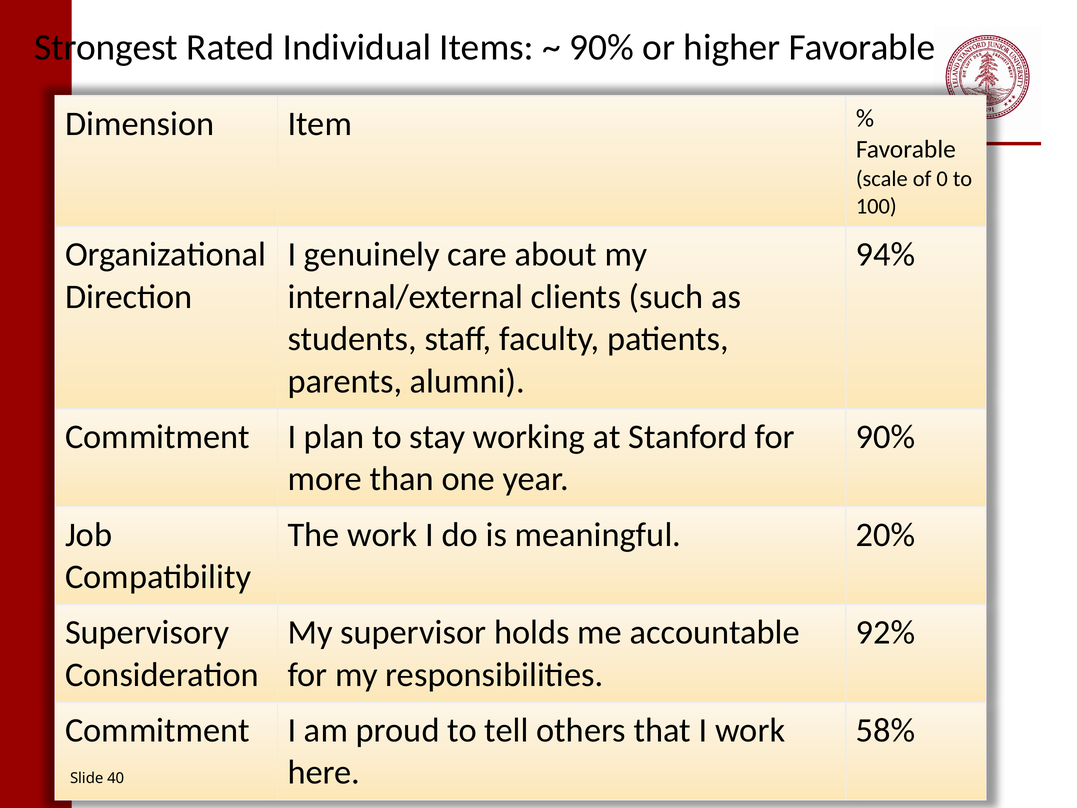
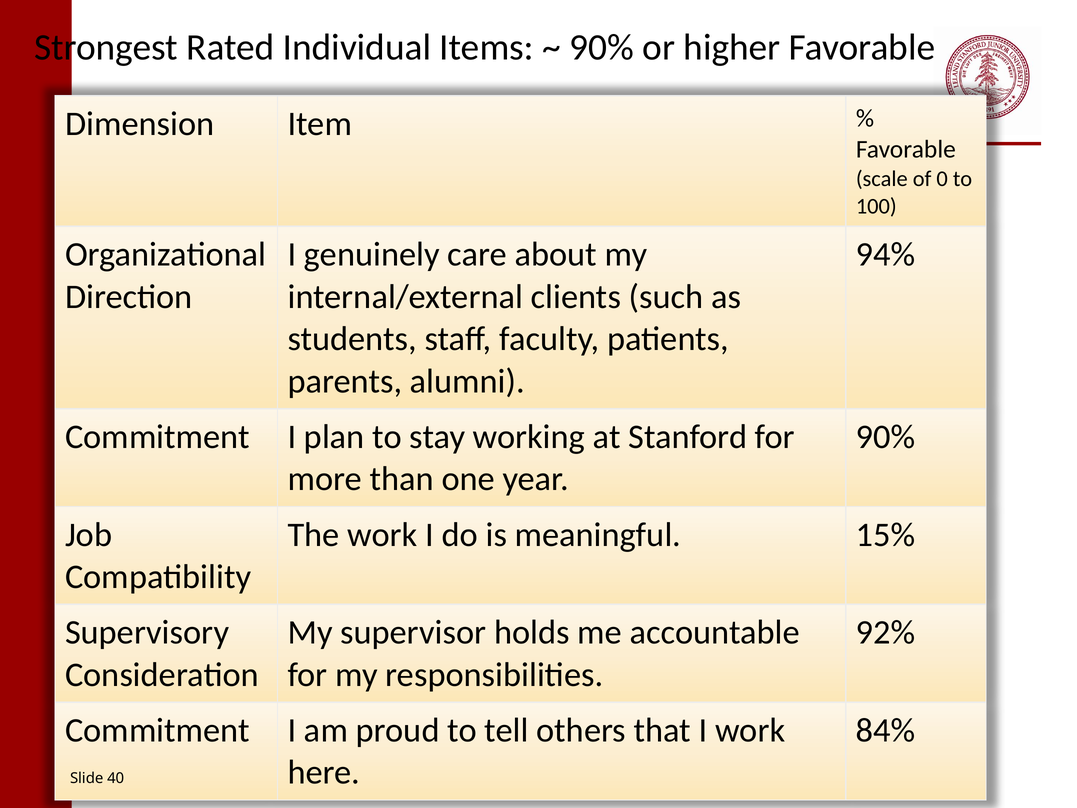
20%: 20% -> 15%
58%: 58% -> 84%
